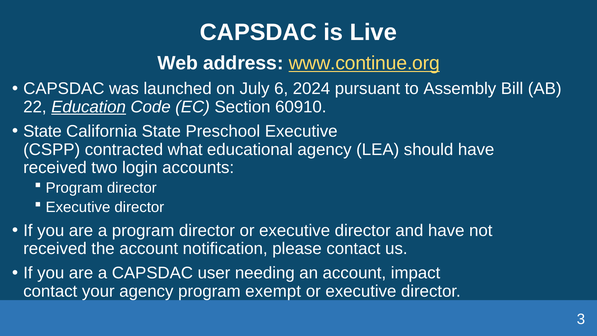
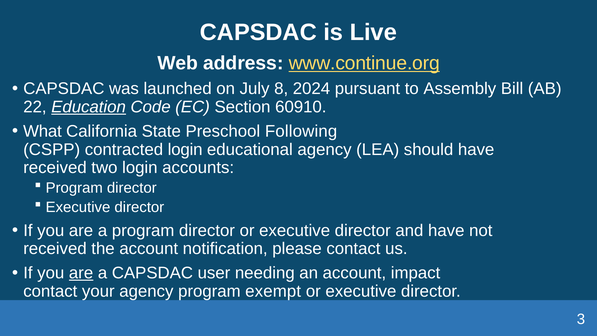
6: 6 -> 8
State at (42, 131): State -> What
Preschool Executive: Executive -> Following
contracted what: what -> login
are at (81, 273) underline: none -> present
